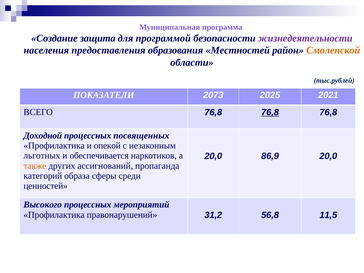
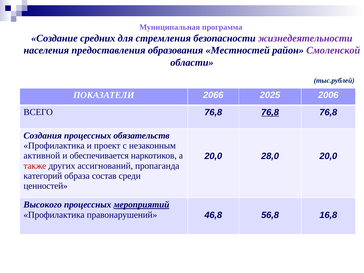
защита: защита -> средних
программой: программой -> стремления
Смоленской colour: orange -> purple
2073: 2073 -> 2066
2021: 2021 -> 2006
Доходной: Доходной -> Создания
посвященных: посвященных -> обязательств
опекой: опекой -> проект
льготных: льготных -> активной
86,9: 86,9 -> 28,0
также colour: orange -> red
сферы: сферы -> состав
мероприятий underline: none -> present
31,2: 31,2 -> 46,8
11,5: 11,5 -> 16,8
